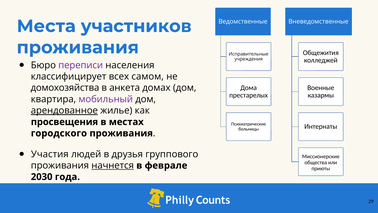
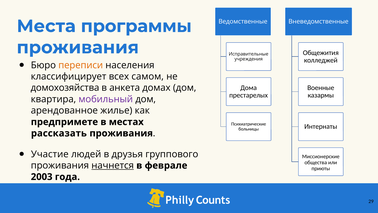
участников: участников -> программы
переписи colour: purple -> orange
арендованное underline: present -> none
просвещения: просвещения -> предпримете
городского: городского -> рассказать
Участия: Участия -> Участие
2030: 2030 -> 2003
